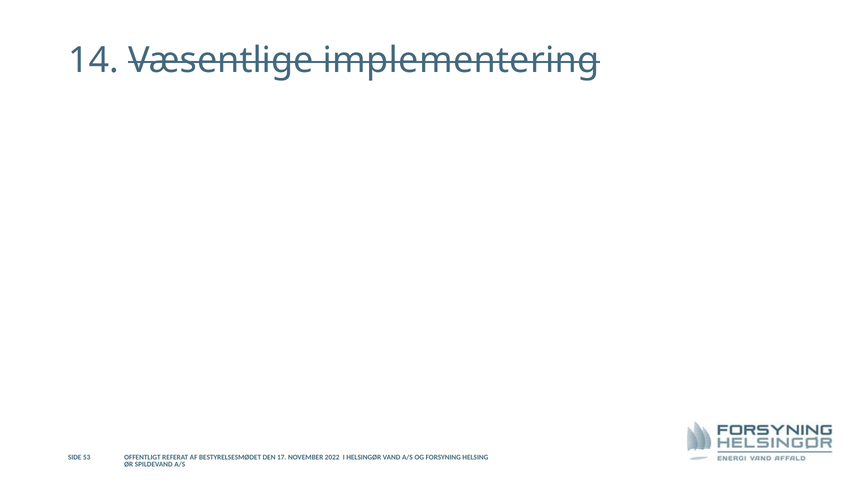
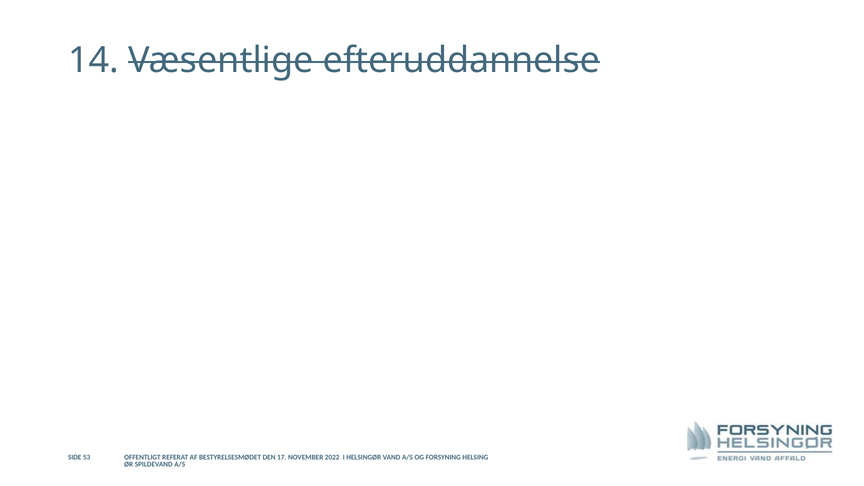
implementering: implementering -> efteruddannelse
